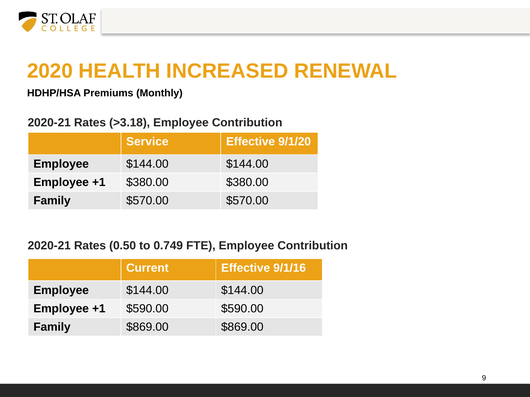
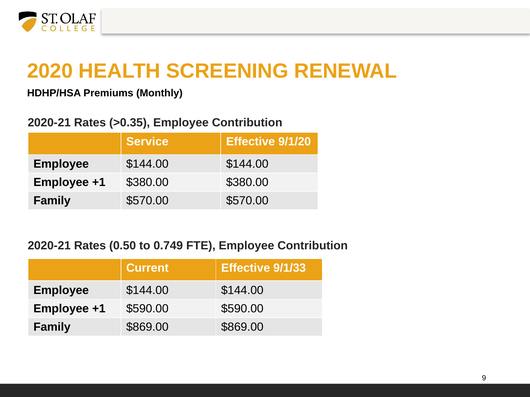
INCREASED: INCREASED -> SCREENING
>3.18: >3.18 -> >0.35
9/1/16: 9/1/16 -> 9/1/33
